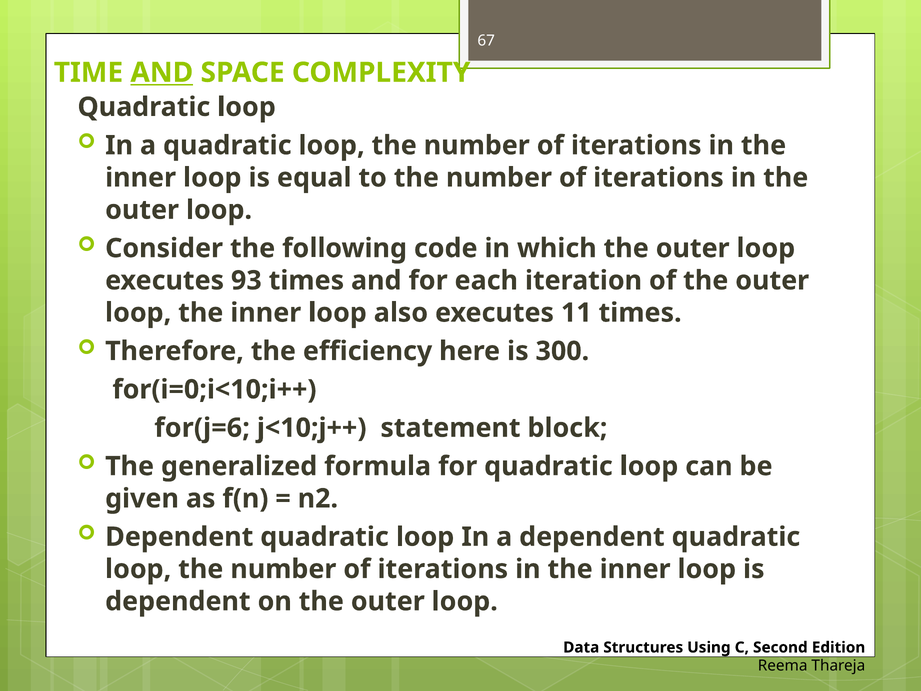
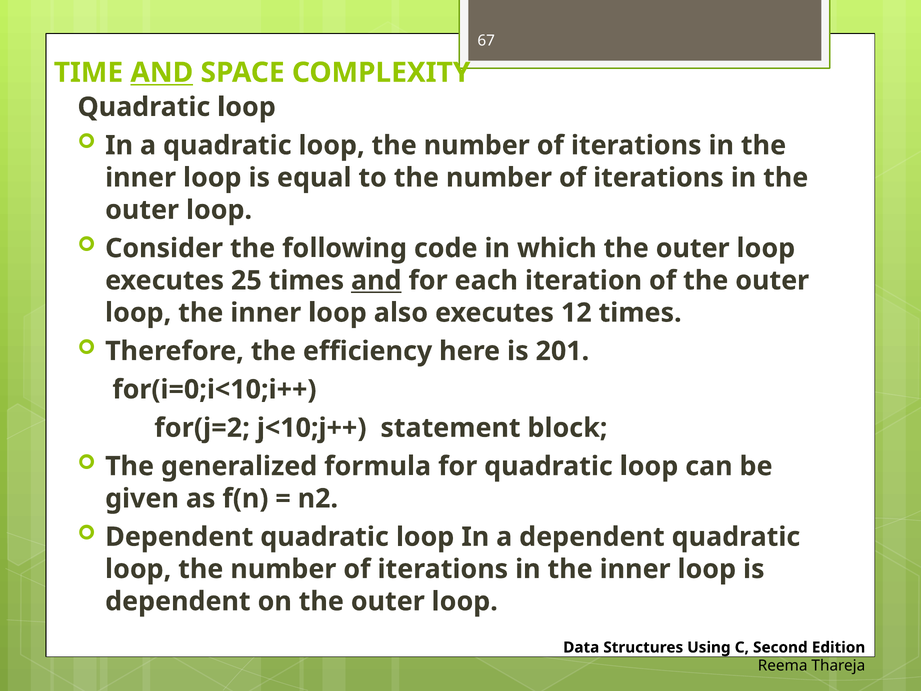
93: 93 -> 25
and at (376, 280) underline: none -> present
11: 11 -> 12
300: 300 -> 201
for(j=6: for(j=6 -> for(j=2
